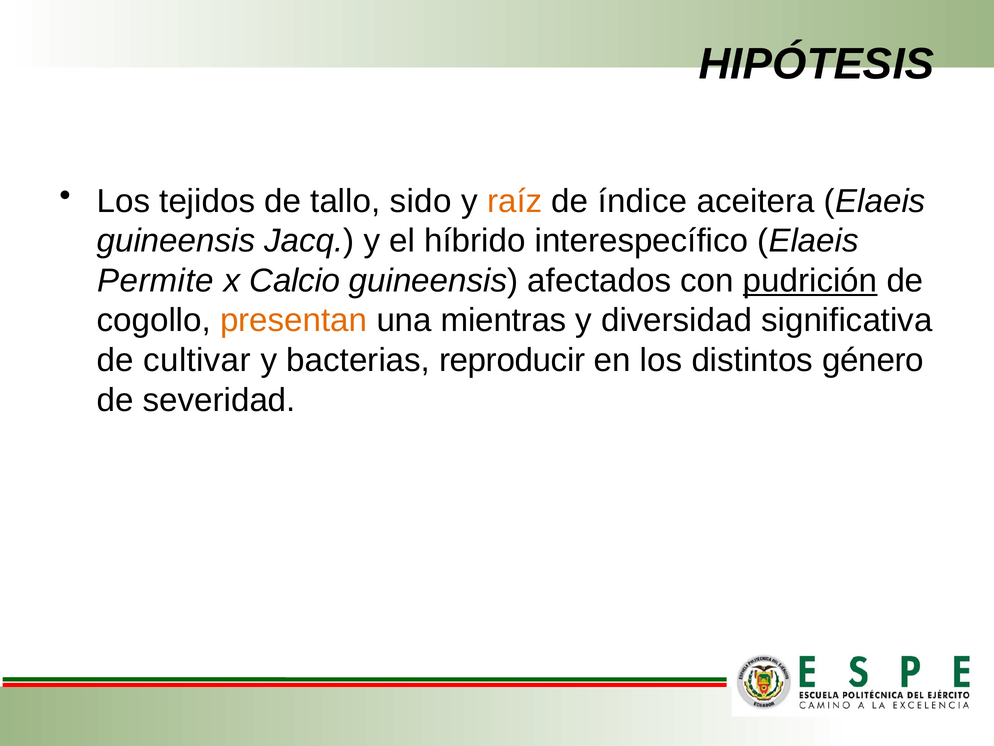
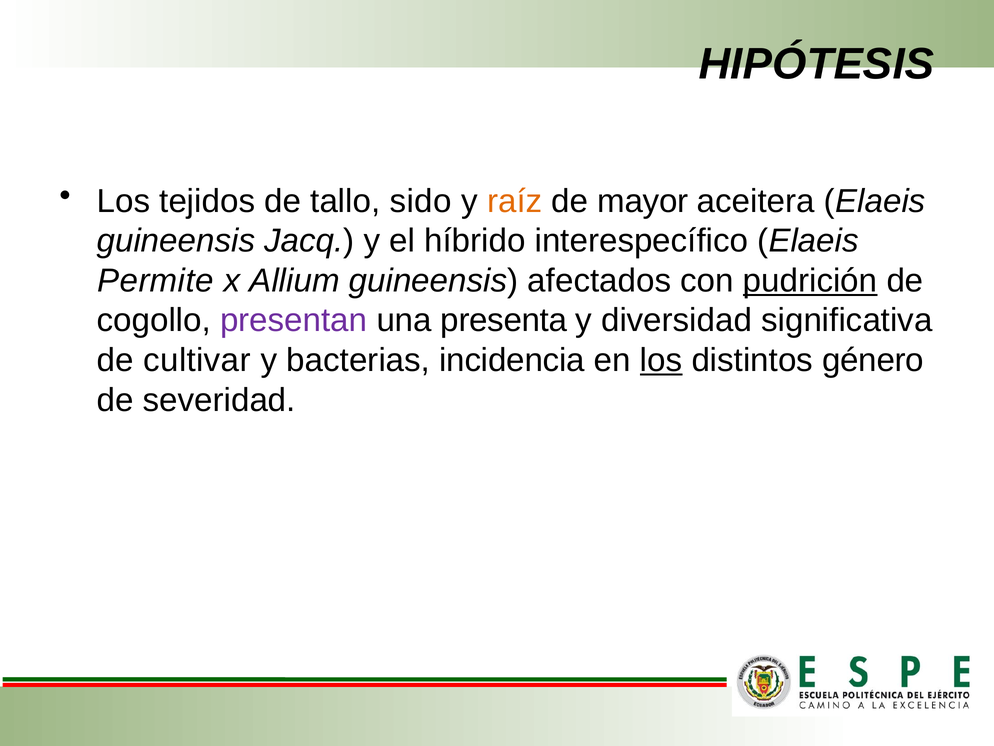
índice: índice -> mayor
Calcio: Calcio -> Allium
presentan colour: orange -> purple
mientras: mientras -> presenta
reproducir: reproducir -> incidencia
los at (661, 360) underline: none -> present
